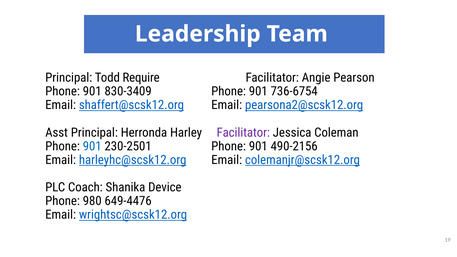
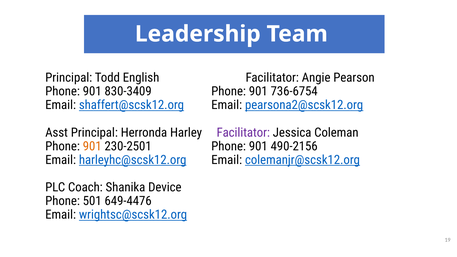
Require: Require -> English
901 at (92, 146) colour: blue -> orange
980: 980 -> 501
